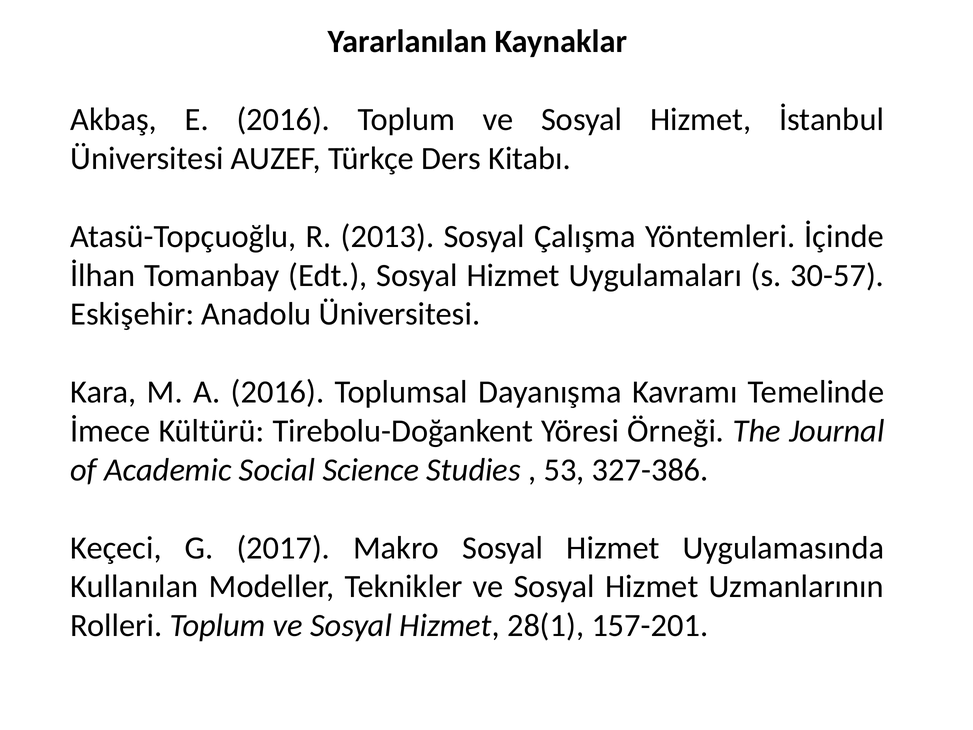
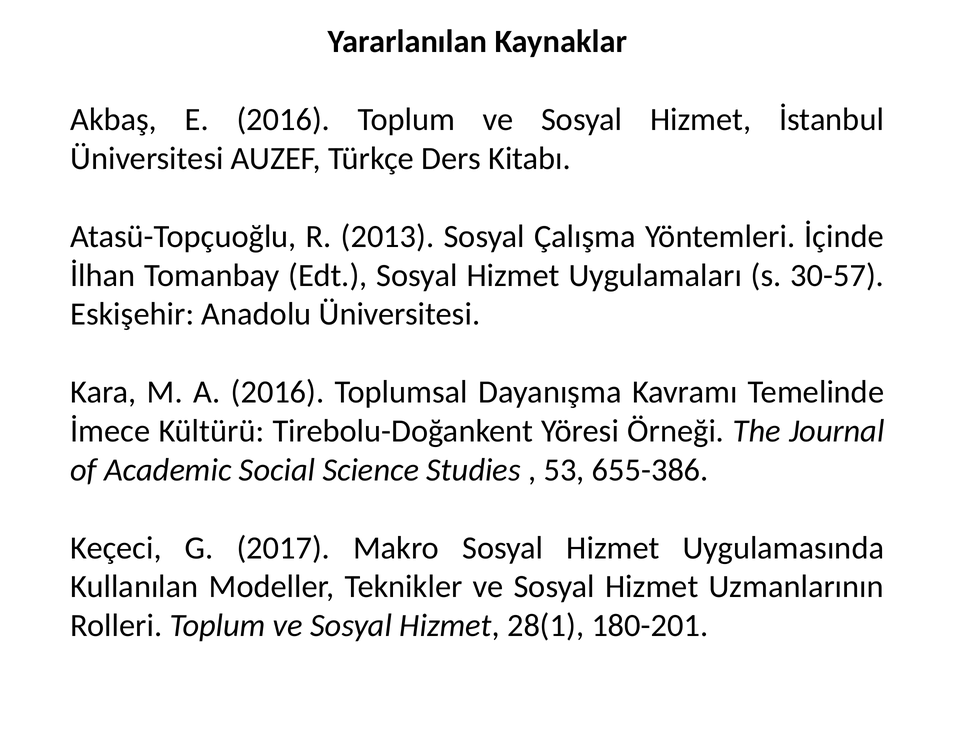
327-386: 327-386 -> 655-386
157-201: 157-201 -> 180-201
